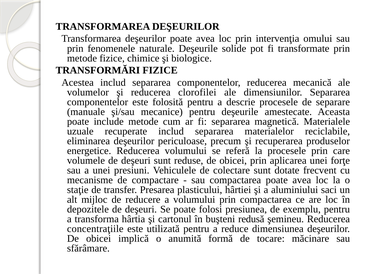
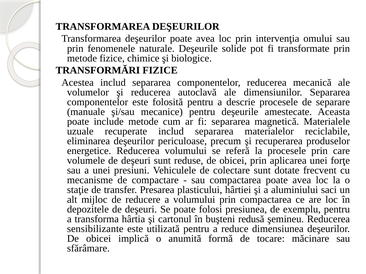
clorofilei: clorofilei -> autoclavă
concentraţiile: concentraţiile -> sensibilizante
